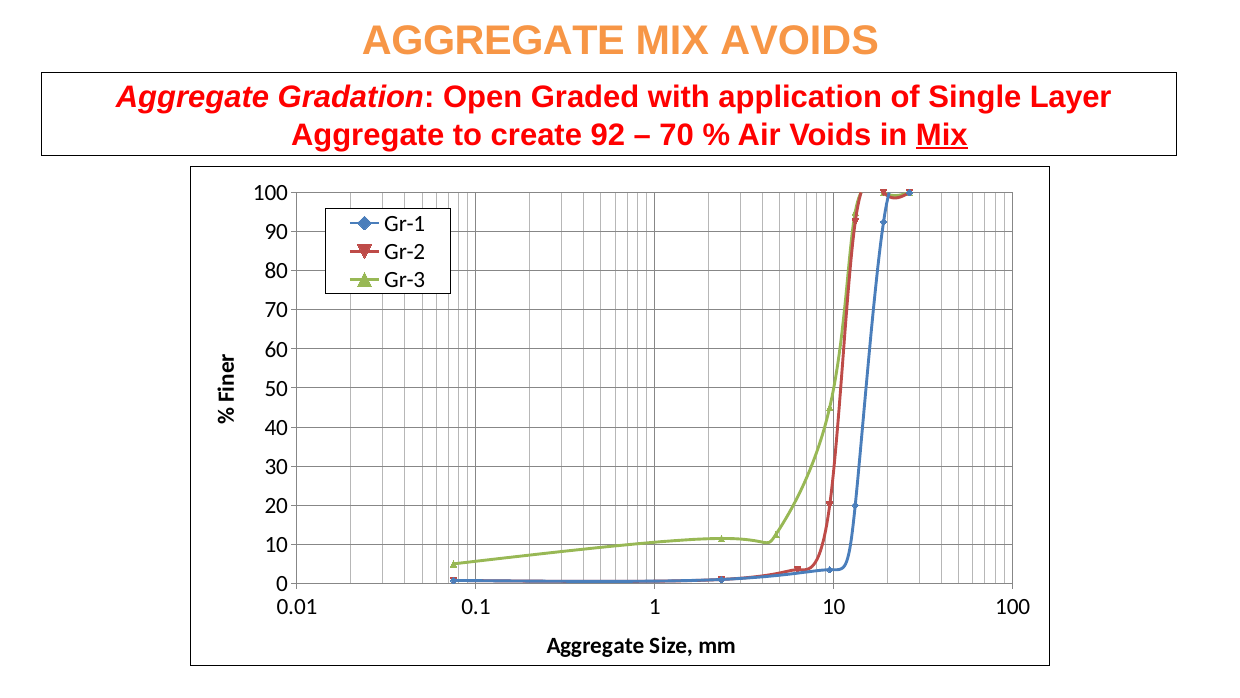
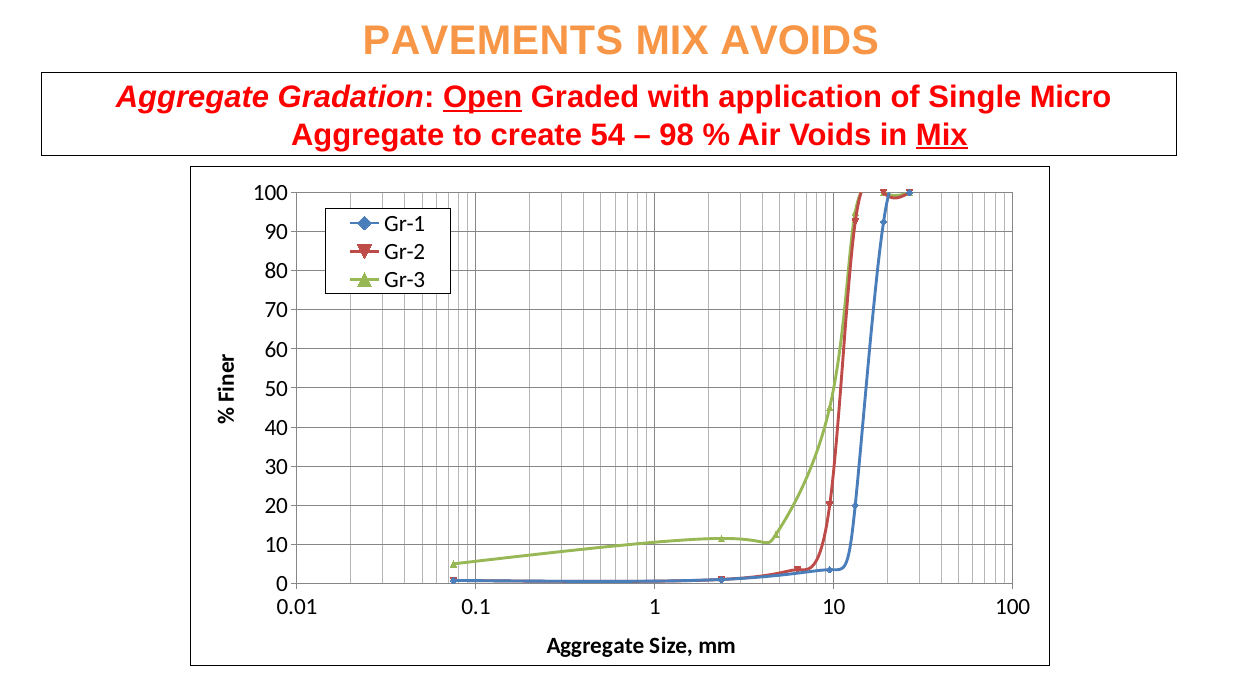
AGGREGATE at (493, 41): AGGREGATE -> PAVEMENTS
Open underline: none -> present
Layer: Layer -> Micro
92: 92 -> 54
70 at (677, 135): 70 -> 98
